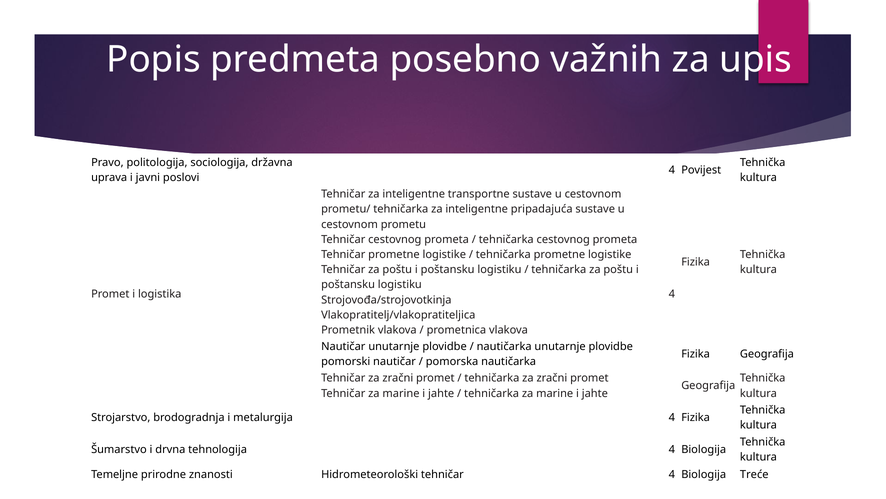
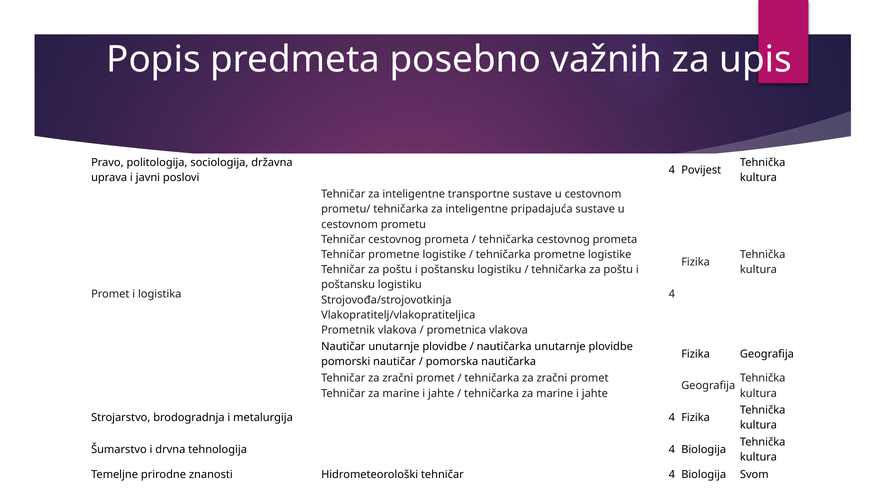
Treće: Treće -> Svom
